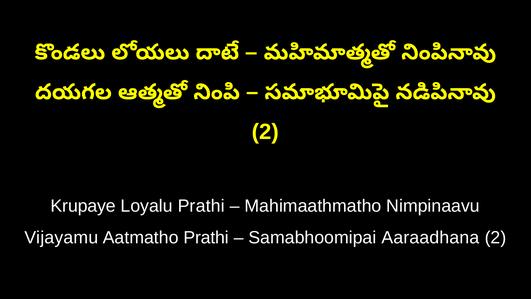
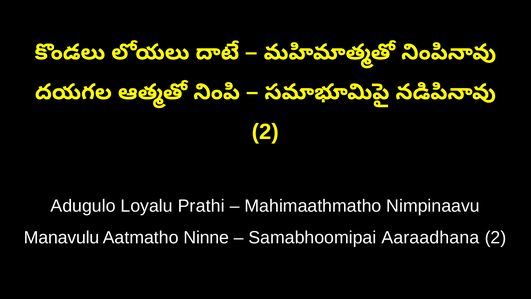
Krupaye: Krupaye -> Adugulo
Vijayamu: Vijayamu -> Manavulu
Aatmatho Prathi: Prathi -> Ninne
